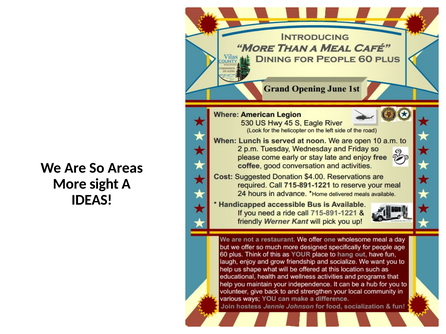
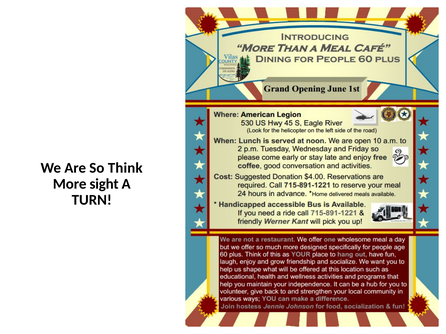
Areas: Areas -> Think
IDEAS: IDEAS -> TURN
